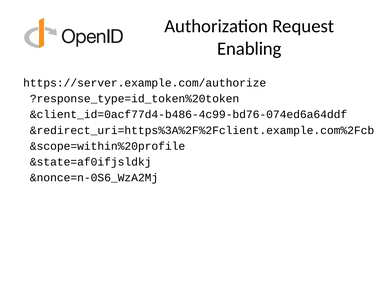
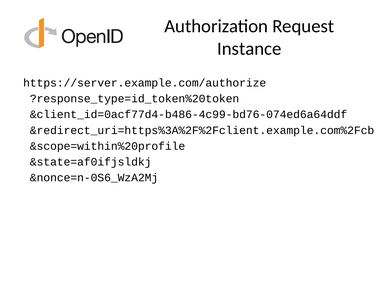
Enabling: Enabling -> Instance
